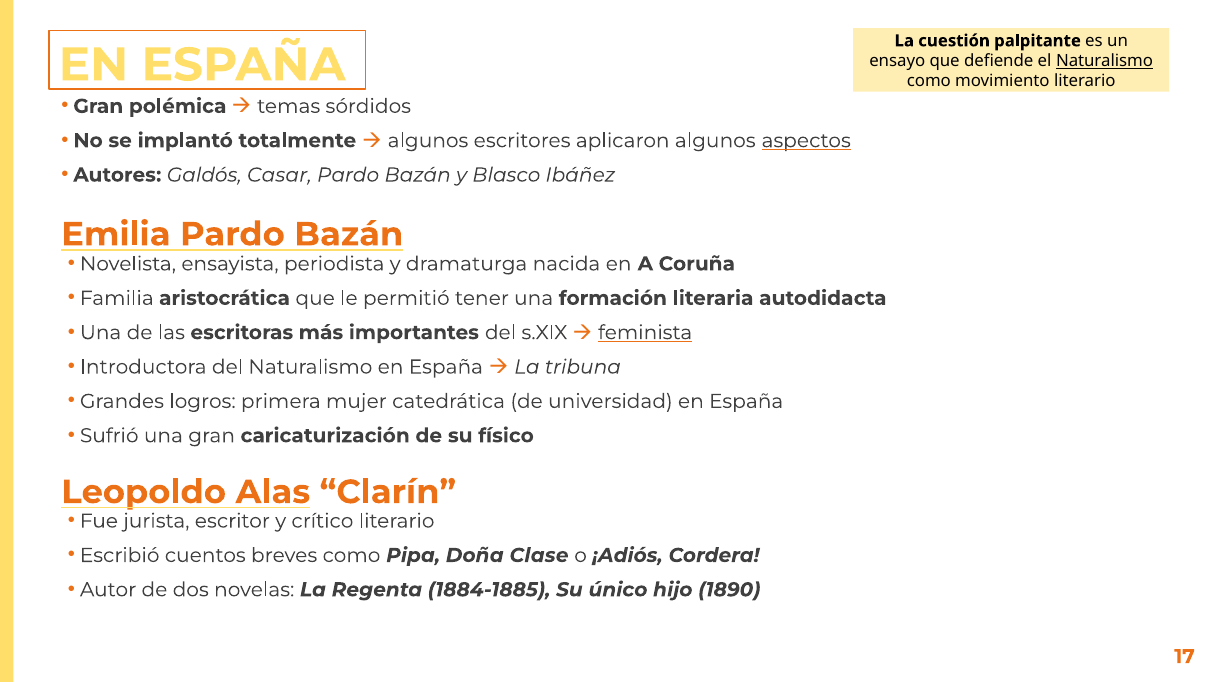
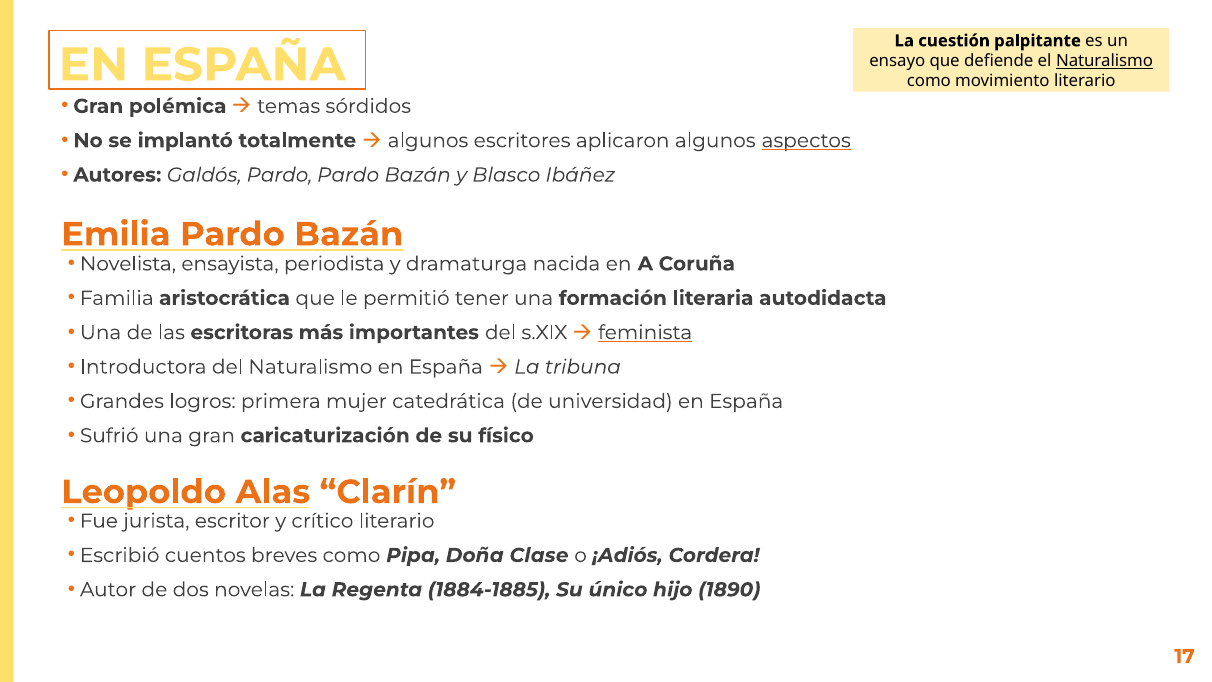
Galdós Casar: Casar -> Pardo
